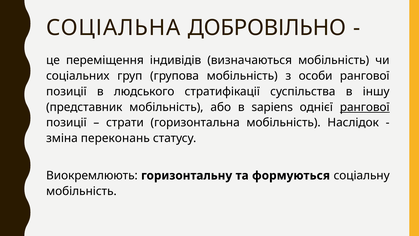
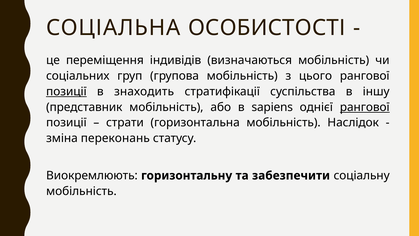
ДОБРОВІЛЬНО: ДОБРОВІЛЬНО -> ОСОБИСТОСТІ
особи: особи -> цього
позиції at (66, 91) underline: none -> present
людського: людського -> знаходить
формуються: формуються -> забезпечити
